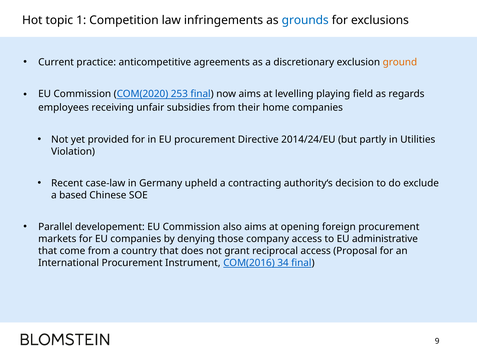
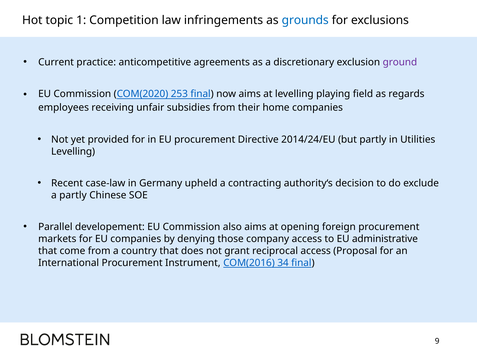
ground colour: orange -> purple
Violation at (73, 151): Violation -> Levelling
a based: based -> partly
